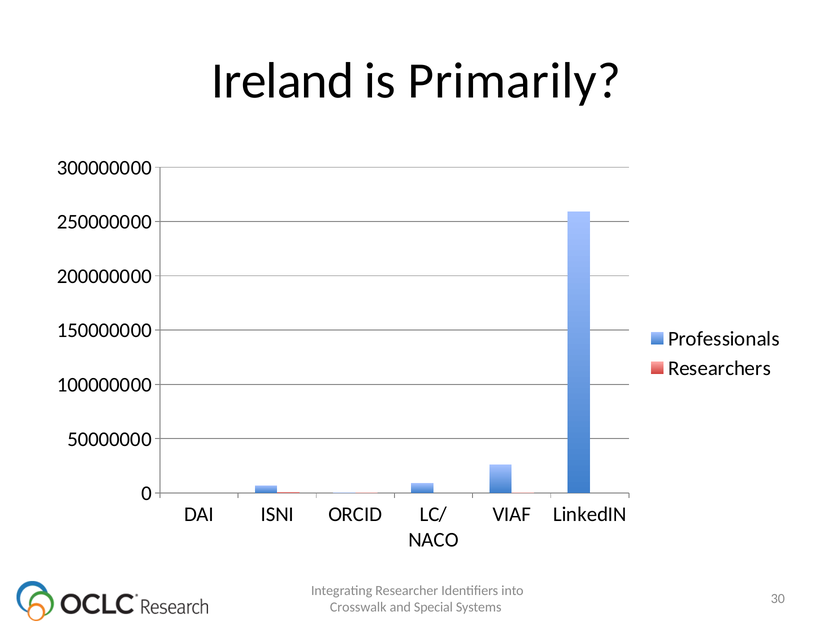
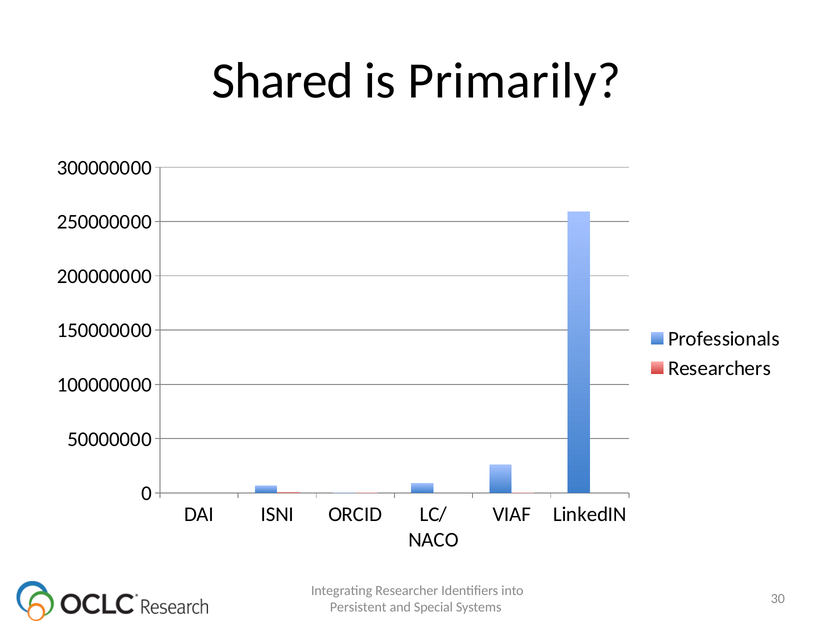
Ireland: Ireland -> Shared
Crosswalk: Crosswalk -> Persistent
